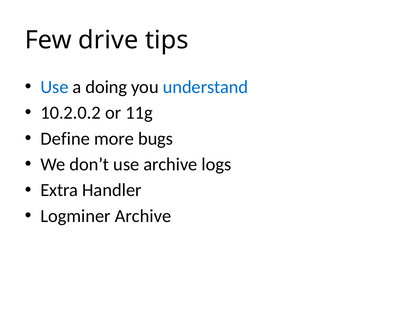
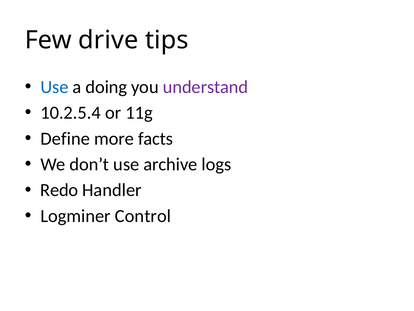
understand colour: blue -> purple
10.2.0.2: 10.2.0.2 -> 10.2.5.4
bugs: bugs -> facts
Extra: Extra -> Redo
Logminer Archive: Archive -> Control
